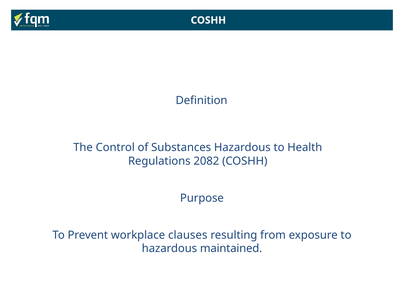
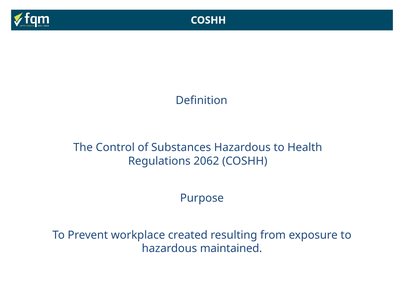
2082: 2082 -> 2062
clauses: clauses -> created
